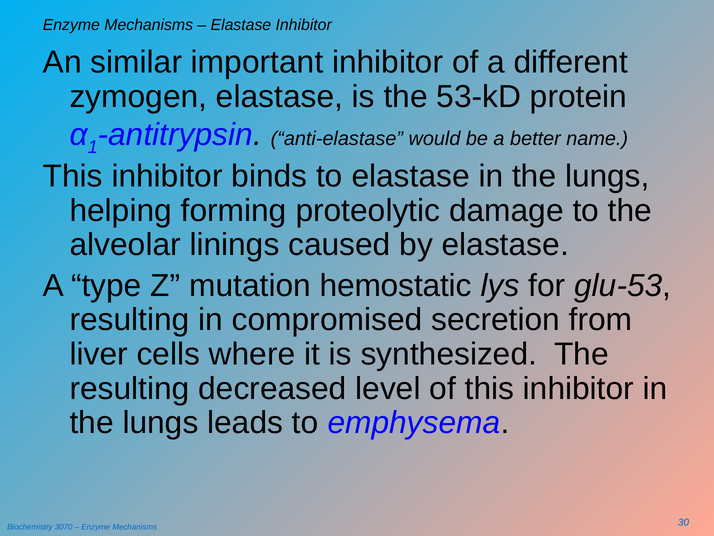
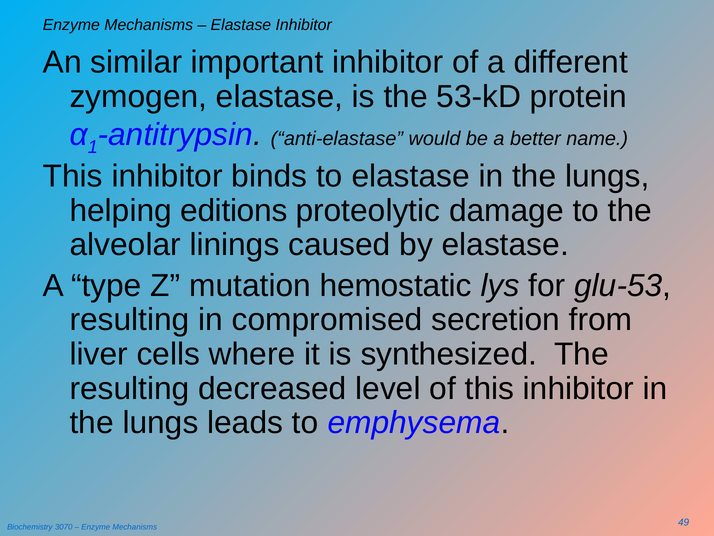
forming: forming -> editions
30: 30 -> 49
